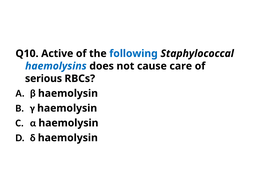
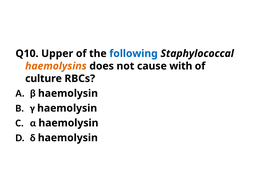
Active: Active -> Upper
haemolysins colour: blue -> orange
care: care -> with
serious: serious -> culture
